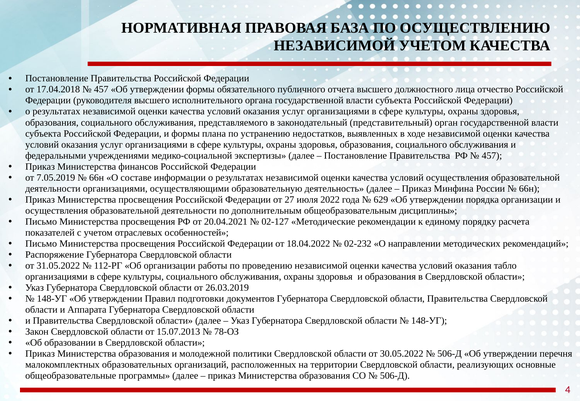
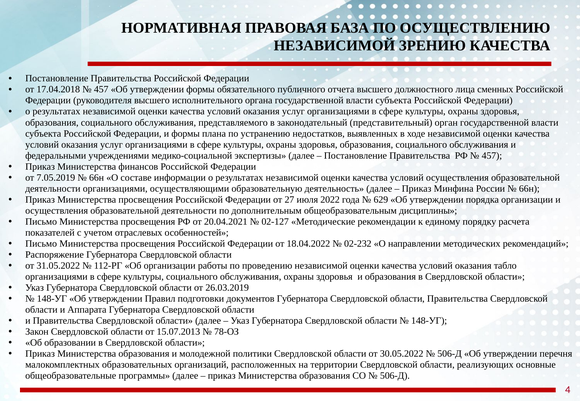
НЕЗАВИСИМОЙ УЧЕТОМ: УЧЕТОМ -> ЗРЕНИЮ
отчество: отчество -> сменных
